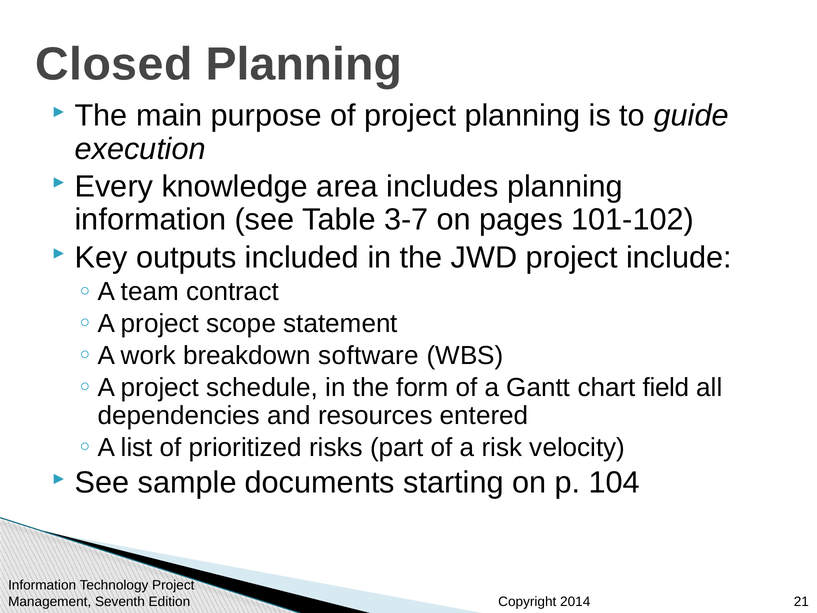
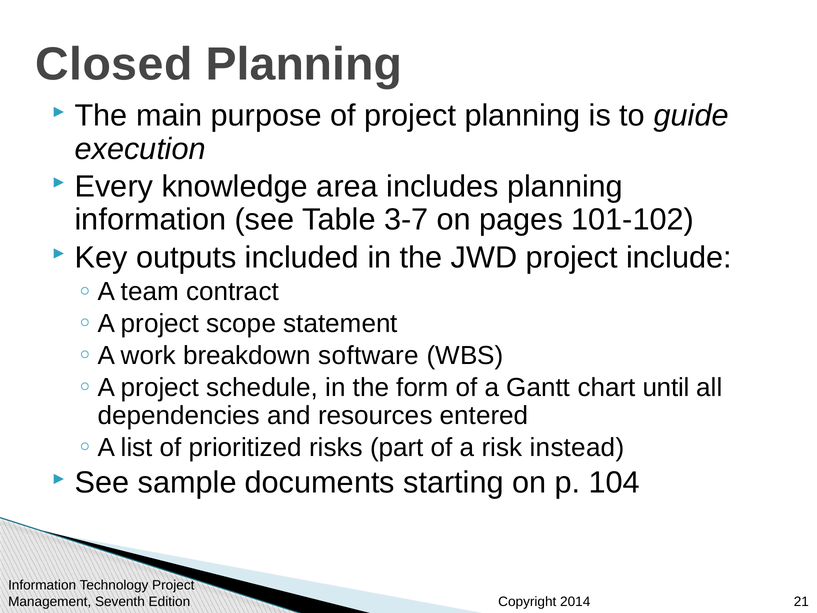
field: field -> until
velocity: velocity -> instead
